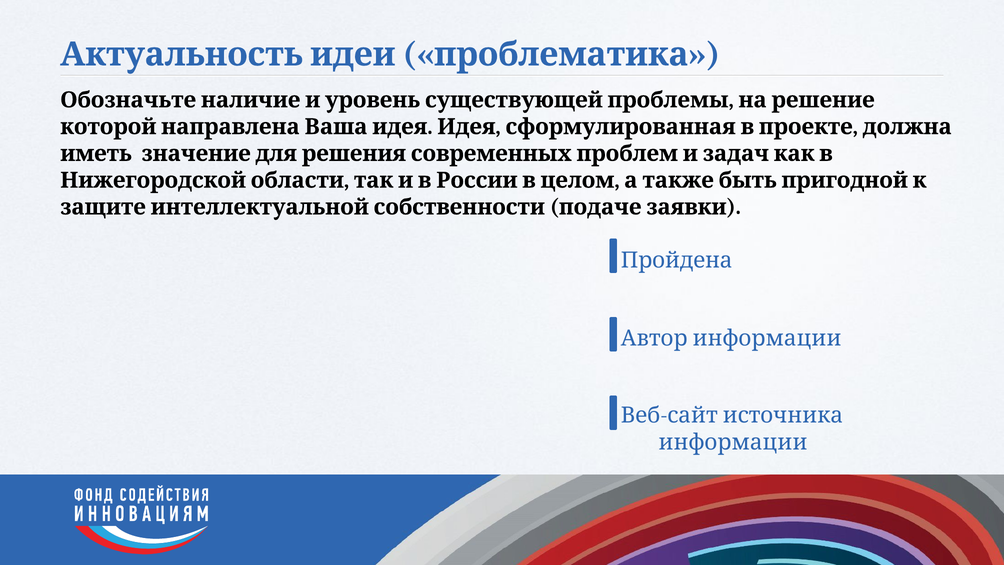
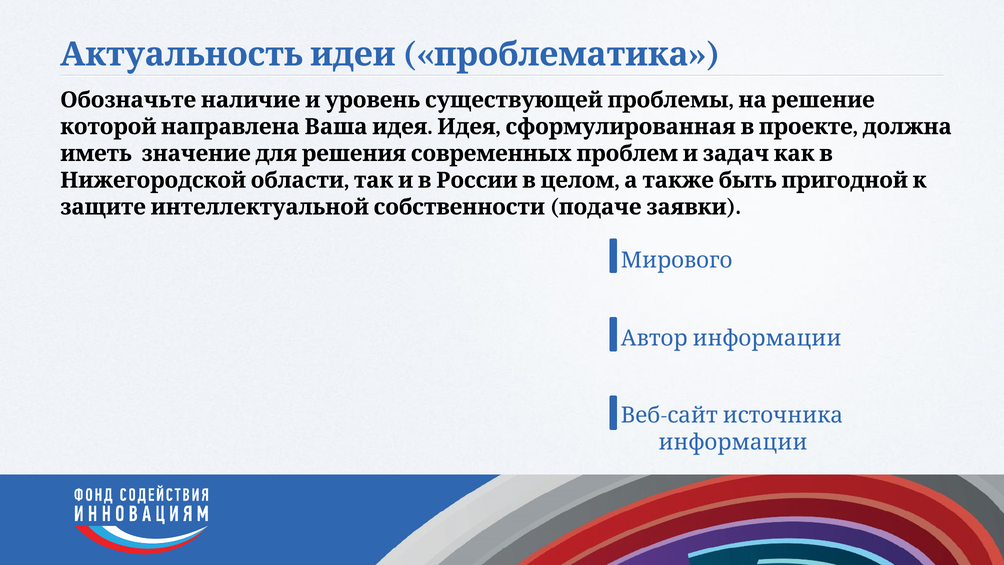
Пройдена: Пройдена -> Мирового
